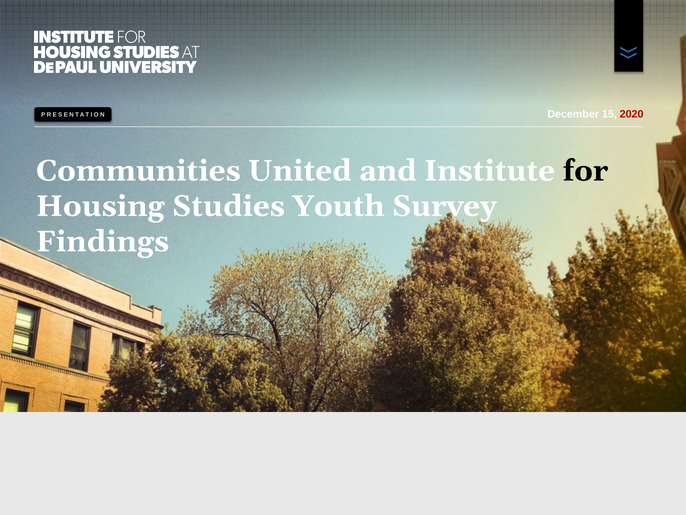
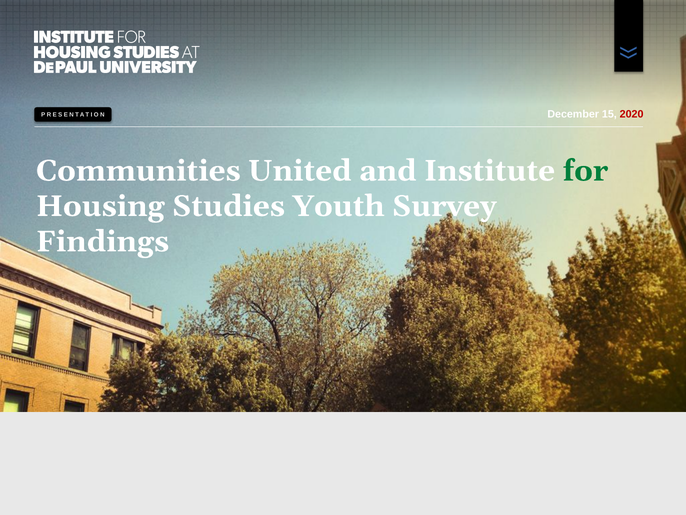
for colour: black -> green
